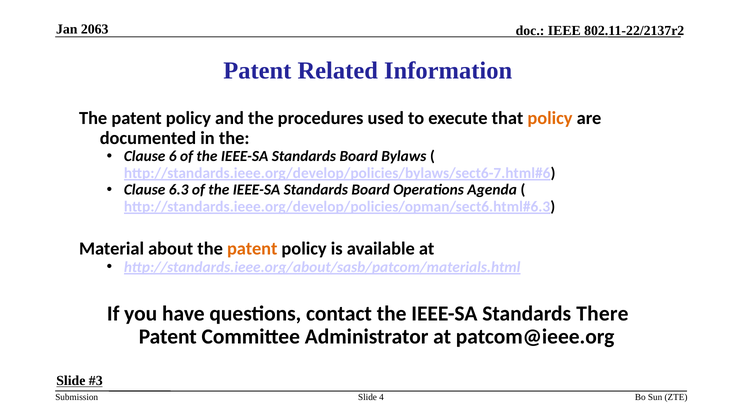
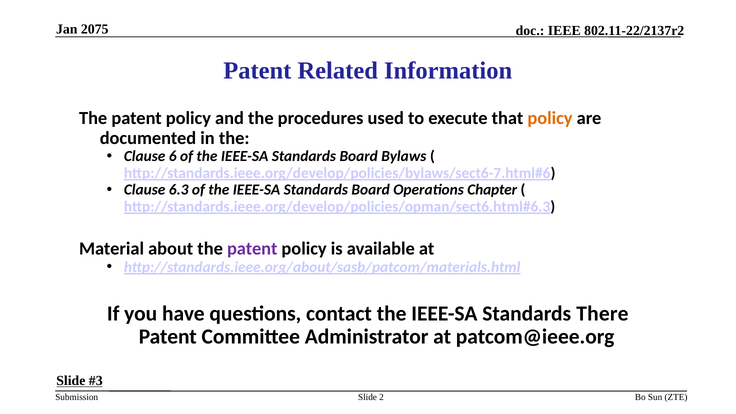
2063: 2063 -> 2075
Agenda: Agenda -> Chapter
patent at (252, 249) colour: orange -> purple
4: 4 -> 2
